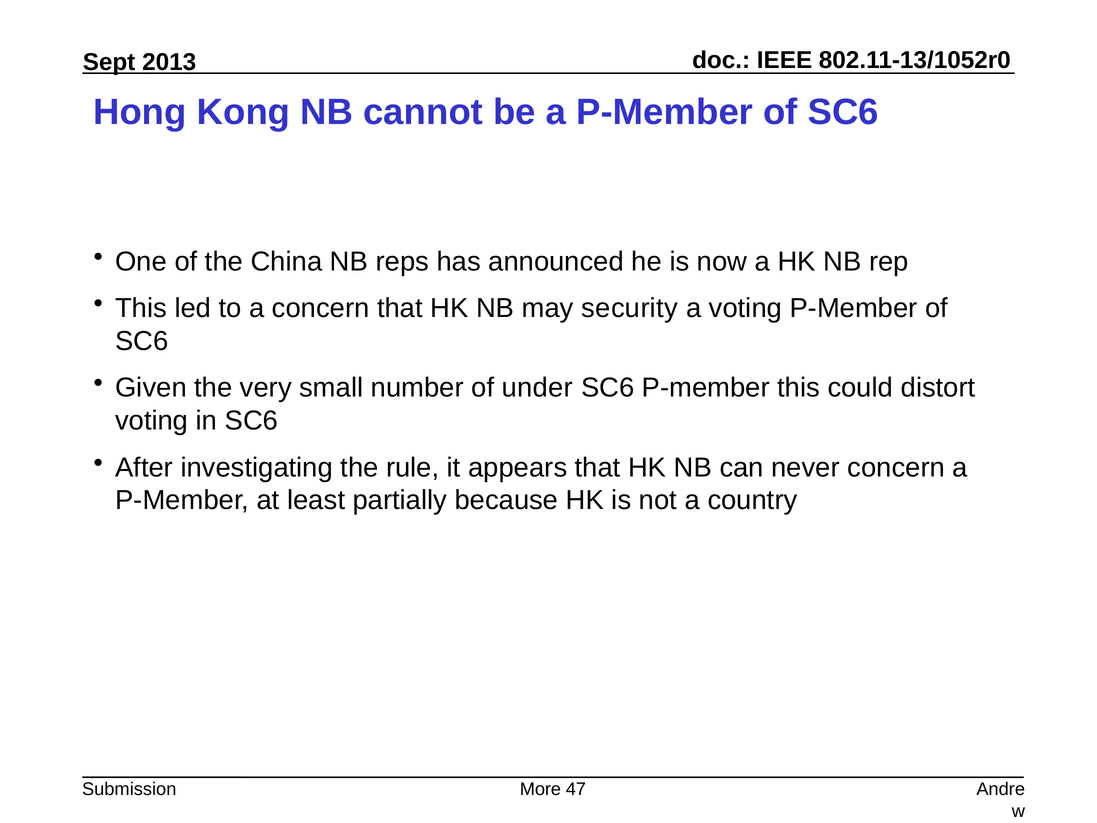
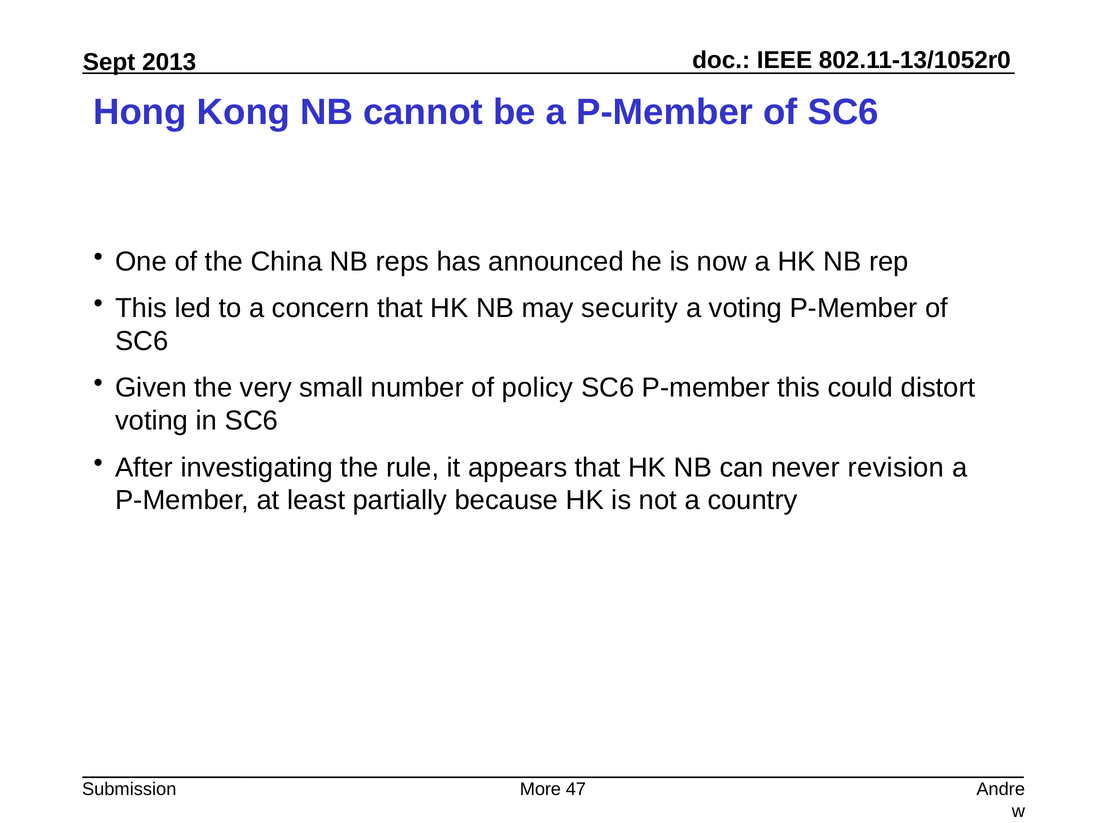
under: under -> policy
never concern: concern -> revision
